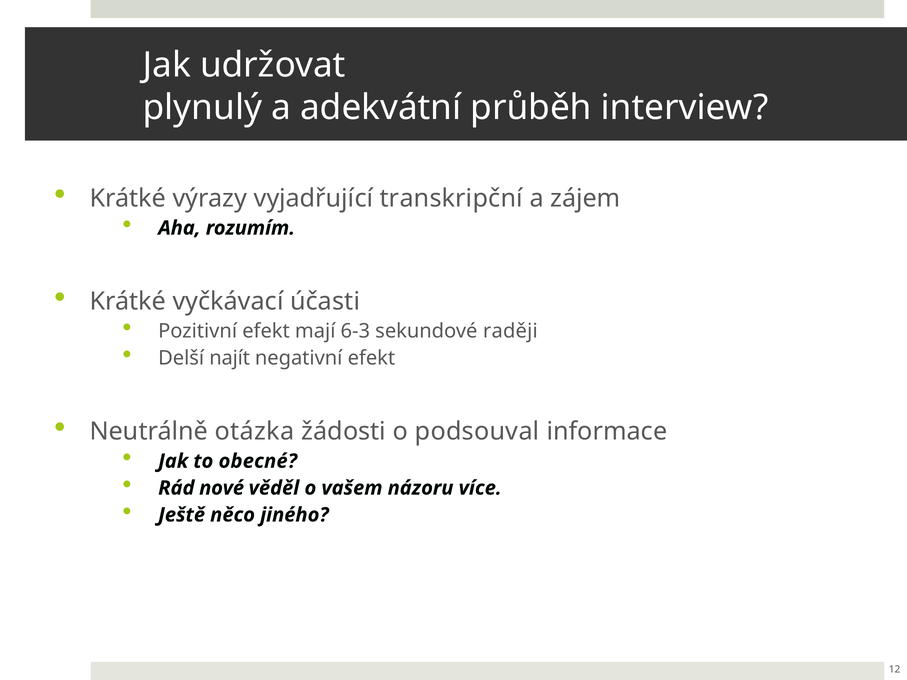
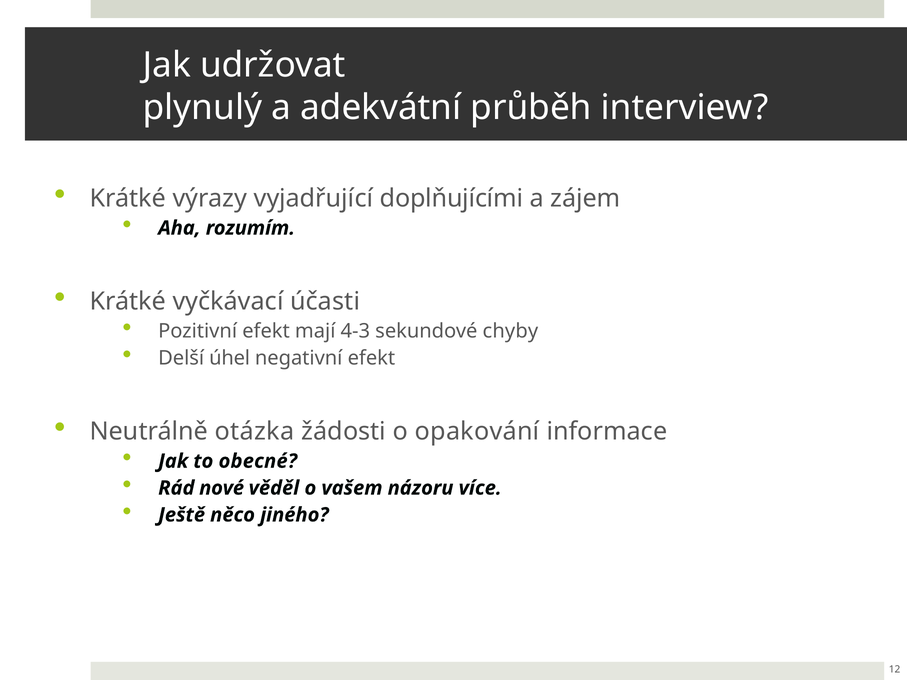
transkripční: transkripční -> doplňujícími
6-3: 6-3 -> 4-3
raději: raději -> chyby
najít: najít -> úhel
podsouval: podsouval -> opakování
